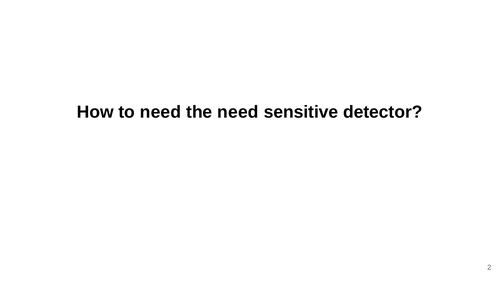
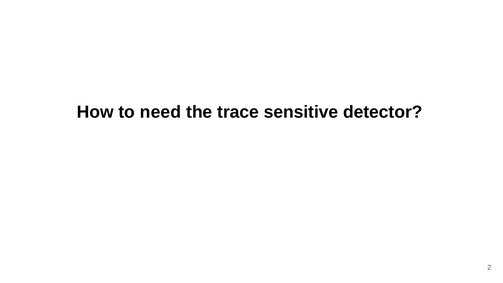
the need: need -> trace
